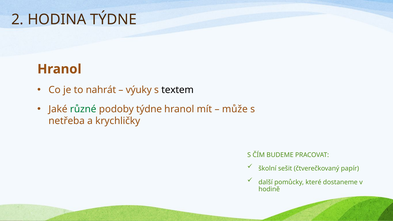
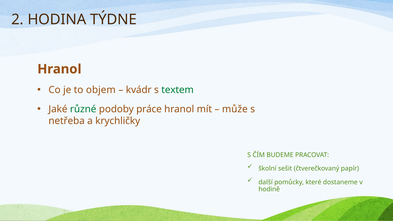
nahrát: nahrát -> objem
výuky: výuky -> kvádr
textem colour: black -> green
podoby týdne: týdne -> práce
